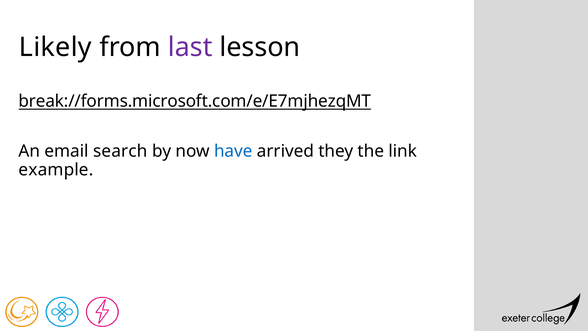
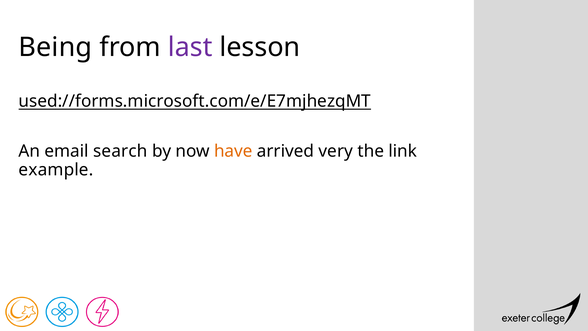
Likely: Likely -> Being
break://forms.microsoft.com/e/E7mjhezqMT: break://forms.microsoft.com/e/E7mjhezqMT -> used://forms.microsoft.com/e/E7mjhezqMT
have colour: blue -> orange
they: they -> very
